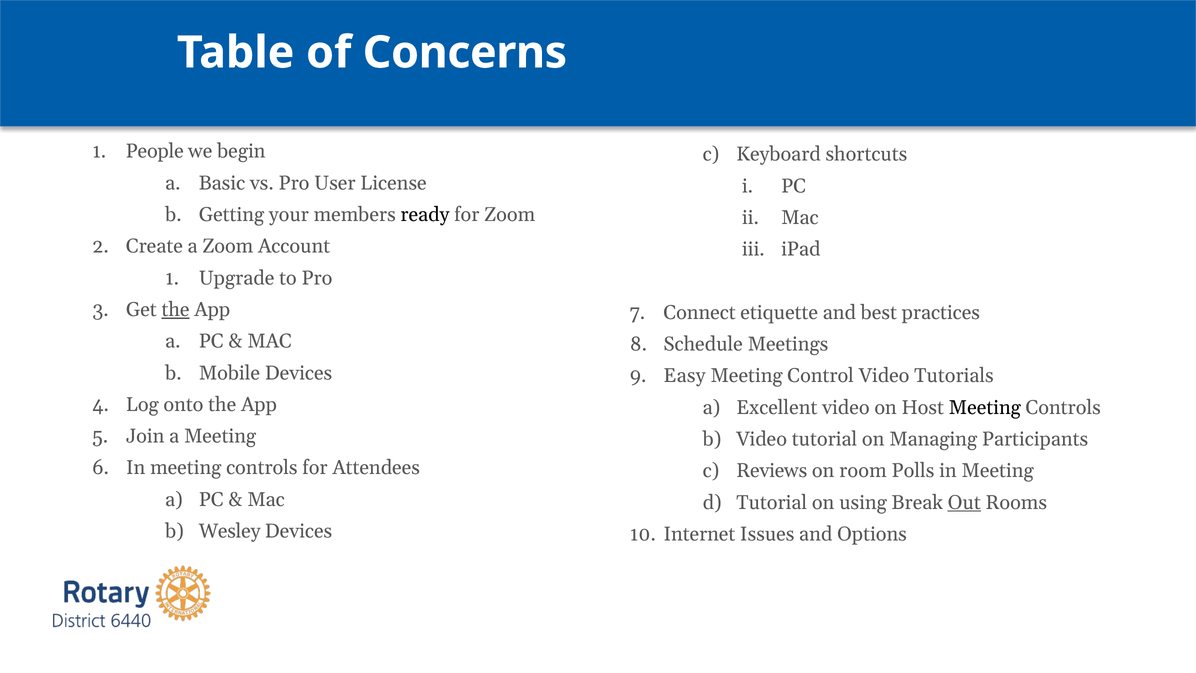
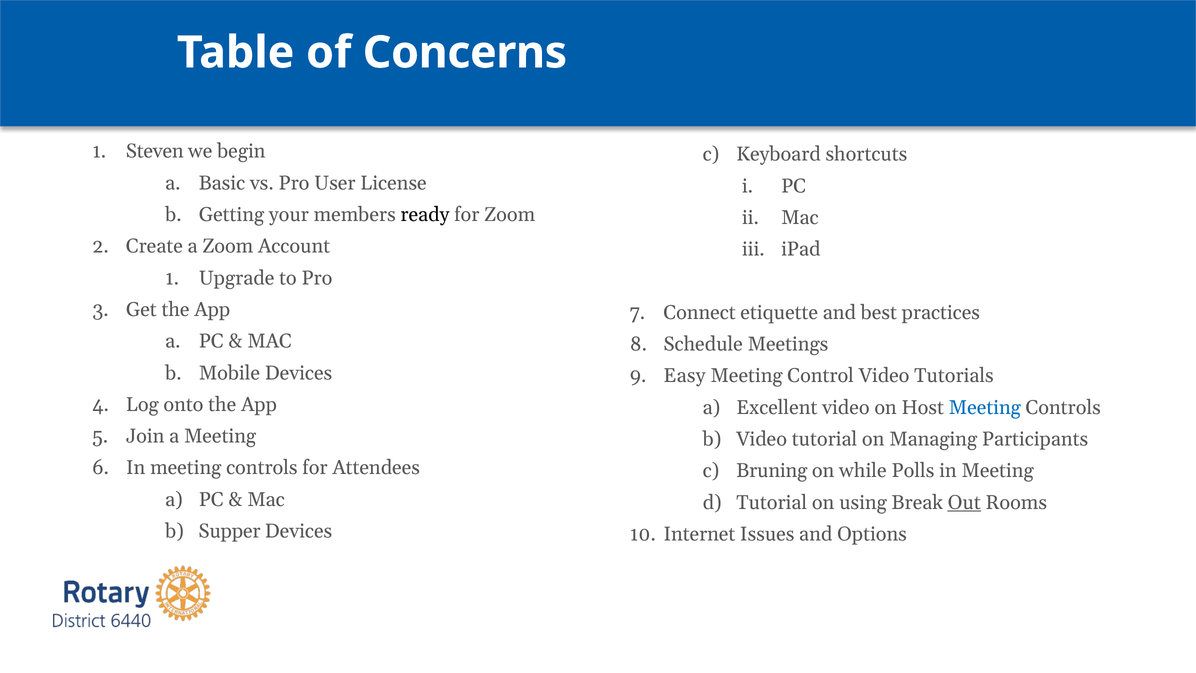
People: People -> Steven
the at (176, 310) underline: present -> none
Meeting at (985, 407) colour: black -> blue
Reviews: Reviews -> Bruning
room: room -> while
Wesley: Wesley -> Supper
